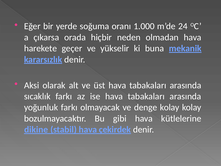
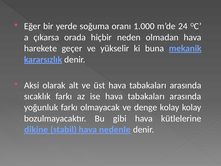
çekirdek: çekirdek -> nedenle
